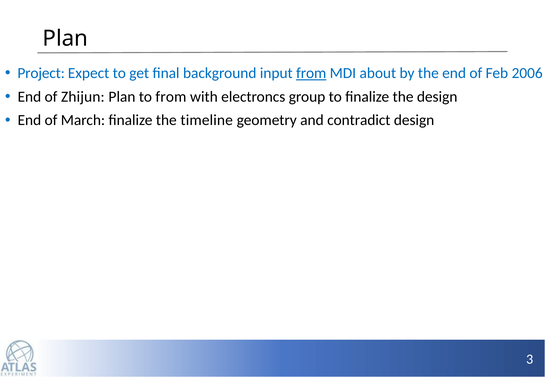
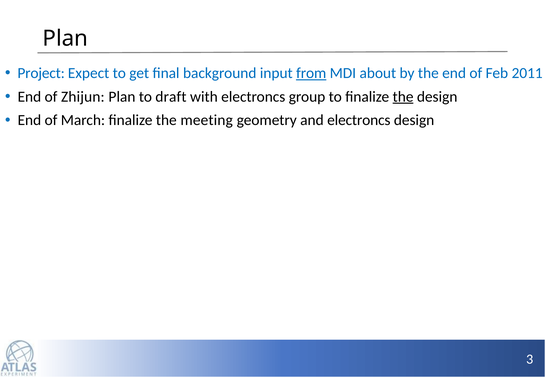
2006: 2006 -> 2011
to from: from -> draft
the at (403, 97) underline: none -> present
timeline: timeline -> meeting
and contradict: contradict -> electroncs
